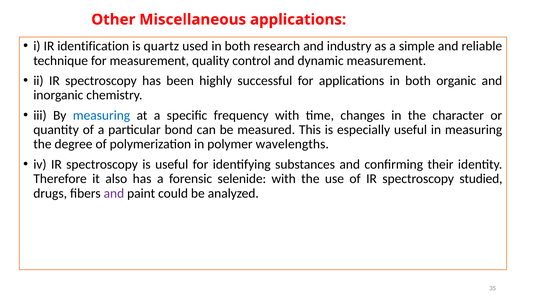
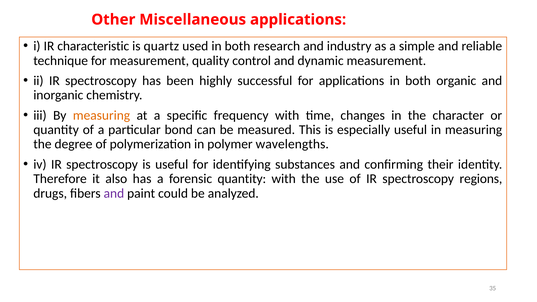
identification: identification -> characteristic
measuring at (102, 115) colour: blue -> orange
forensic selenide: selenide -> quantity
studied: studied -> regions
